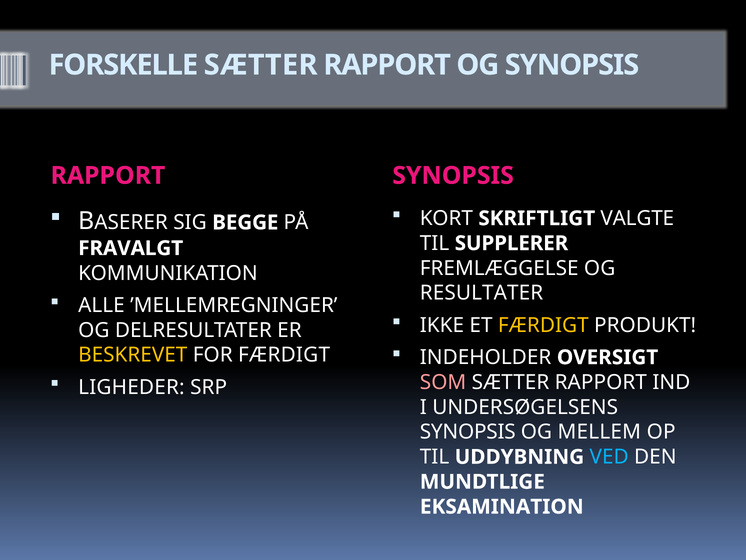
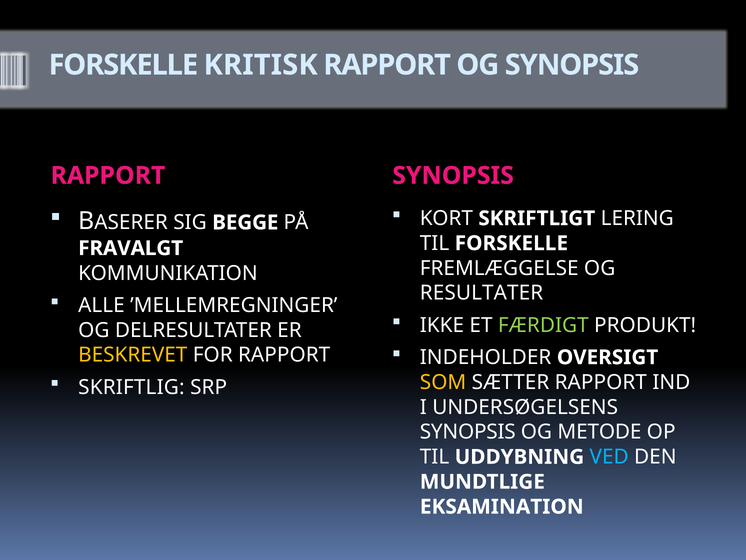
FORSKELLE SÆTTER: SÆTTER -> KRITISK
VALGTE: VALGTE -> LERING
TIL SUPPLERER: SUPPLERER -> FORSKELLE
FÆRDIGT at (543, 325) colour: yellow -> light green
FOR FÆRDIGT: FÆRDIGT -> RAPPORT
SOM colour: pink -> yellow
LIGHEDER: LIGHEDER -> SKRIFTLIG
MELLEM: MELLEM -> METODE
